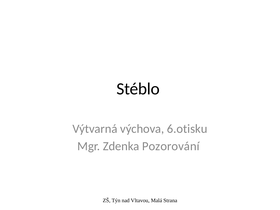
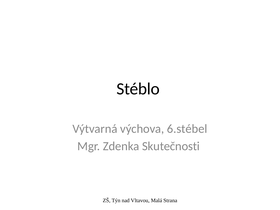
6.otisku: 6.otisku -> 6.stébel
Pozorování: Pozorování -> Skutečnosti
